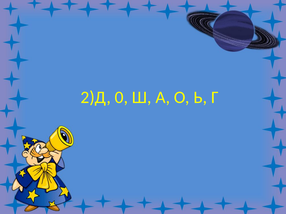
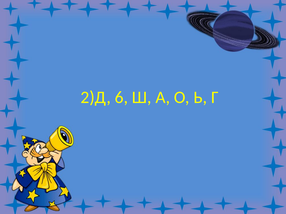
0: 0 -> 6
